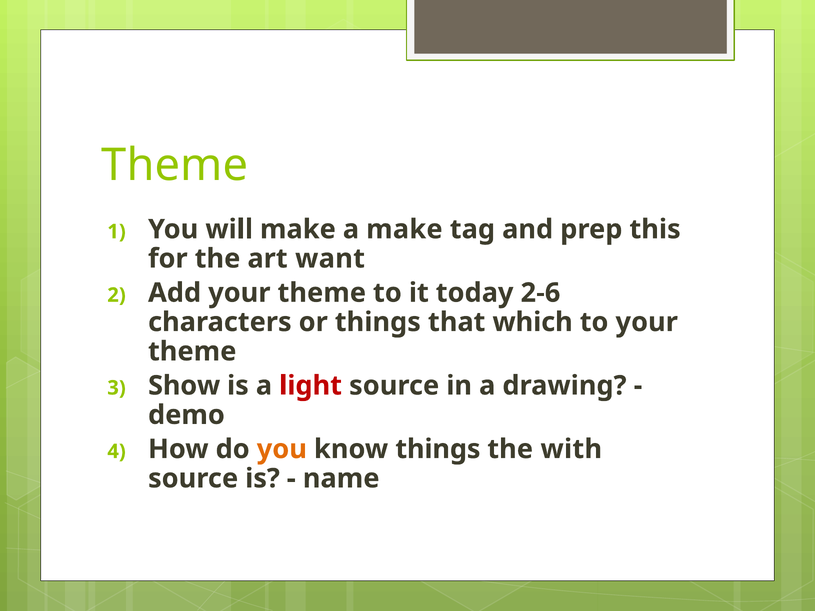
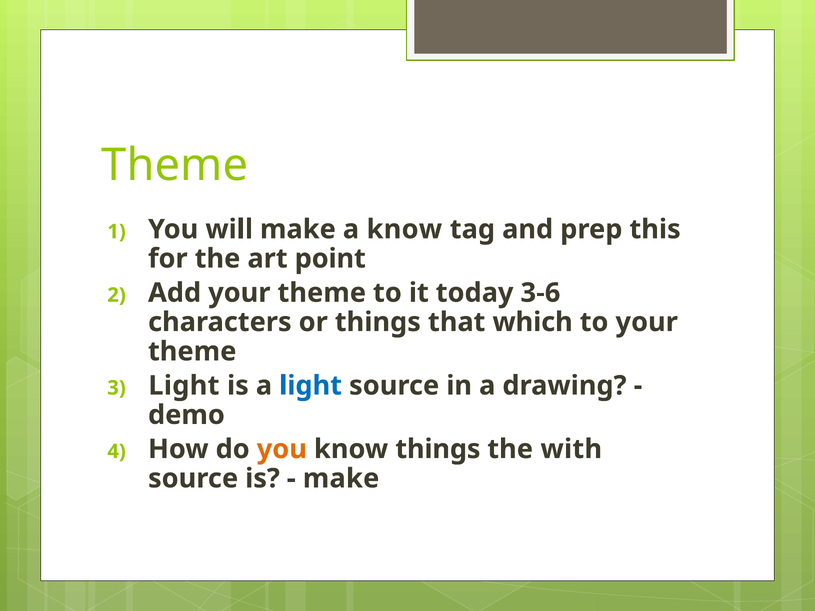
a make: make -> know
want: want -> point
2-6: 2-6 -> 3-6
Show at (184, 386): Show -> Light
light at (311, 386) colour: red -> blue
name at (341, 479): name -> make
